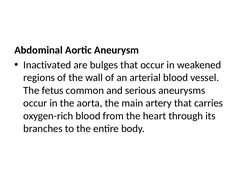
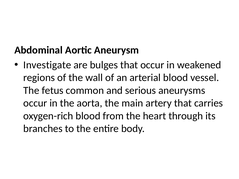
Inactivated: Inactivated -> Investigate
